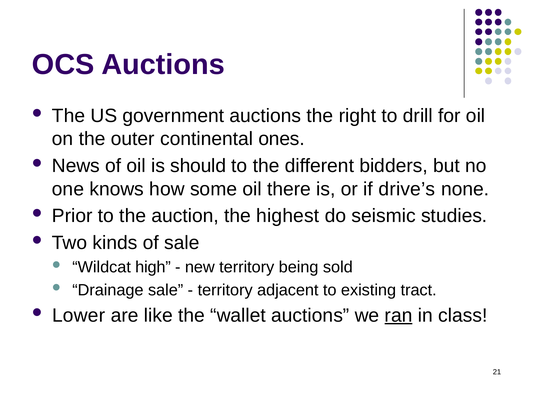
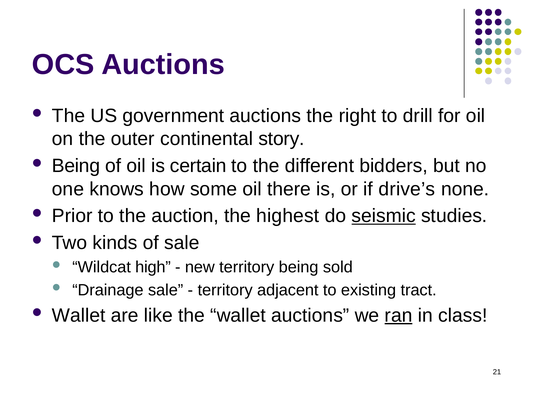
ones: ones -> story
News at (76, 166): News -> Being
should: should -> certain
seismic underline: none -> present
Lower at (79, 315): Lower -> Wallet
